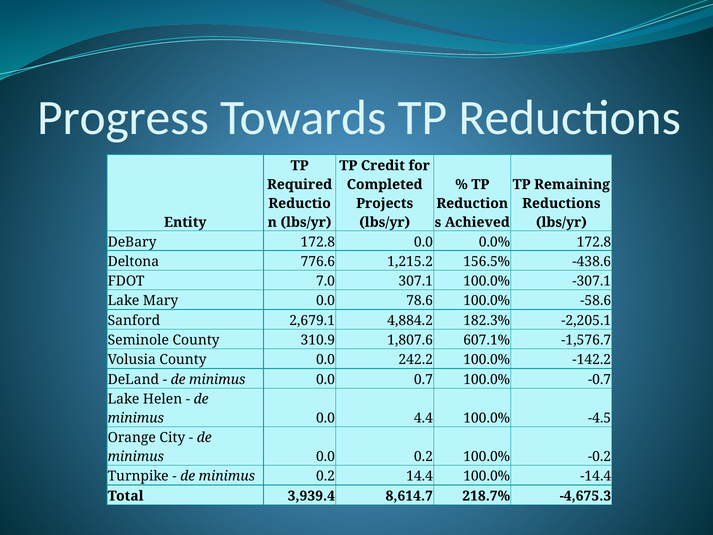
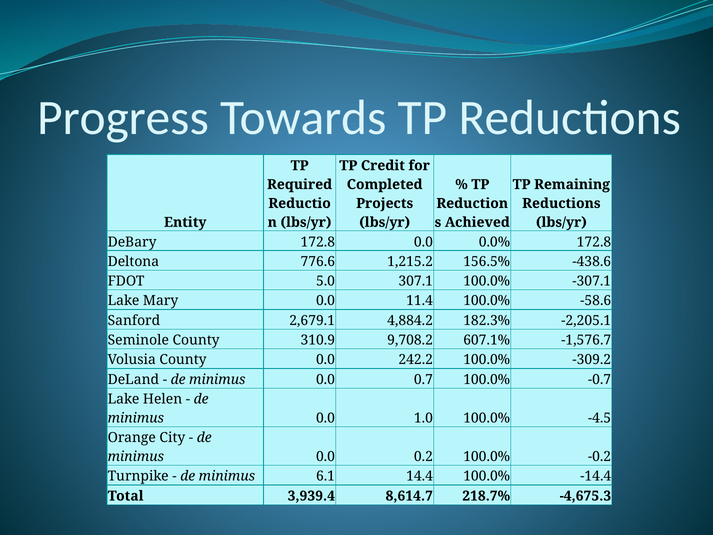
7.0: 7.0 -> 5.0
78.6: 78.6 -> 11.4
1,807.6: 1,807.6 -> 9,708.2
-142.2: -142.2 -> -309.2
4.4: 4.4 -> 1.0
minimus 0.2: 0.2 -> 6.1
